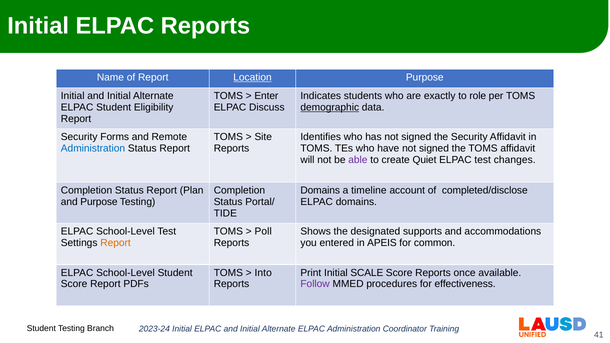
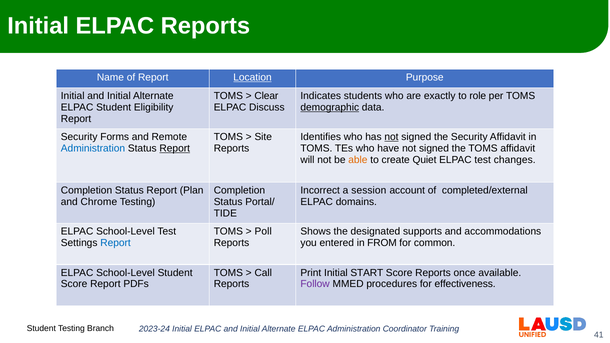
Enter: Enter -> Clear
not at (391, 137) underline: none -> present
Report at (175, 148) underline: none -> present
able colour: purple -> orange
Domains at (320, 190): Domains -> Incorrect
timeline: timeline -> session
completed/disclose: completed/disclose -> completed/external
and Purpose: Purpose -> Chrome
Report at (116, 243) colour: orange -> blue
APEIS: APEIS -> FROM
Into: Into -> Call
SCALE: SCALE -> START
